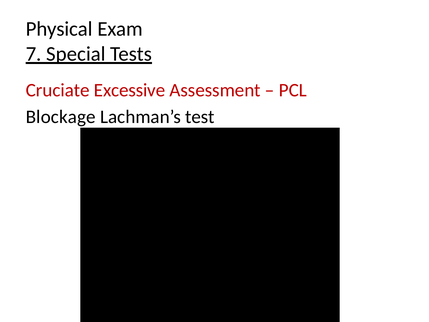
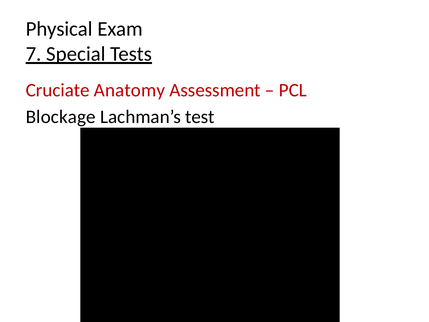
Excessive: Excessive -> Anatomy
